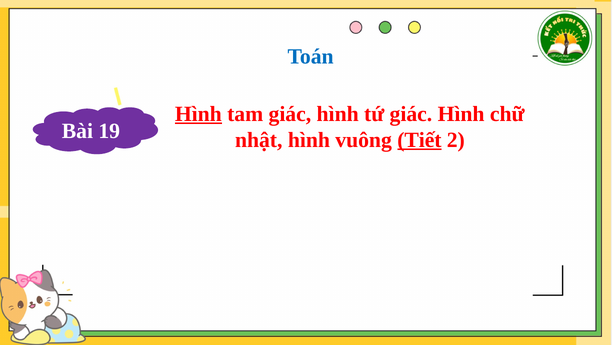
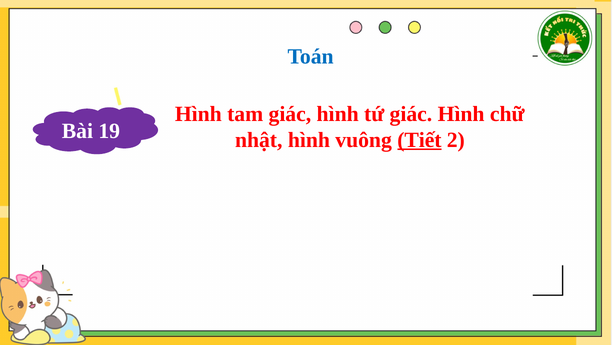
Hình at (198, 114) underline: present -> none
